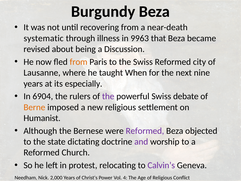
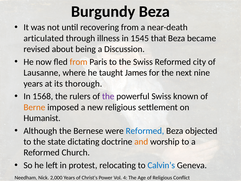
systematic: systematic -> articulated
9963: 9963 -> 1545
When: When -> James
especially: especially -> thorough
6904: 6904 -> 1568
debate: debate -> known
Reformed at (145, 131) colour: purple -> blue
and colour: purple -> orange
Calvin’s colour: purple -> blue
